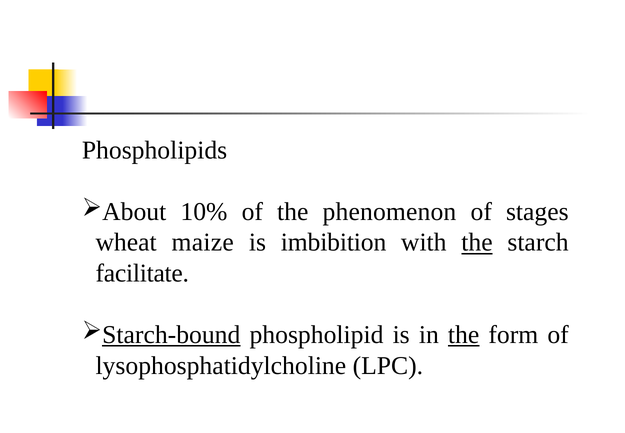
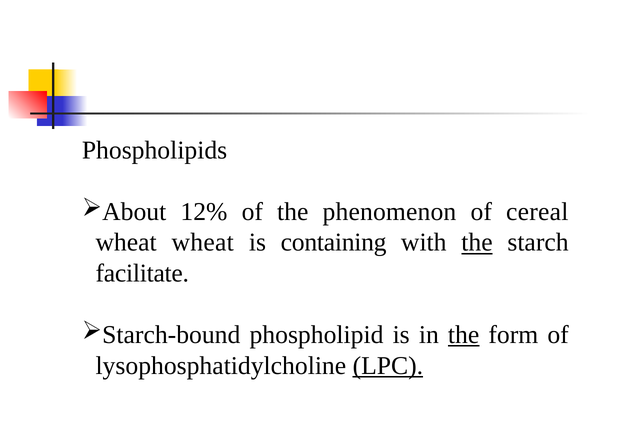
10%: 10% -> 12%
stages: stages -> cereal
wheat maize: maize -> wheat
imbibition: imbibition -> containing
Starch-bound underline: present -> none
LPC underline: none -> present
